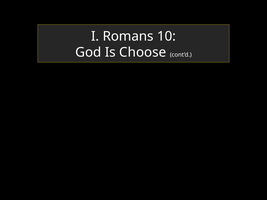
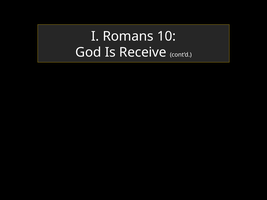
Choose: Choose -> Receive
